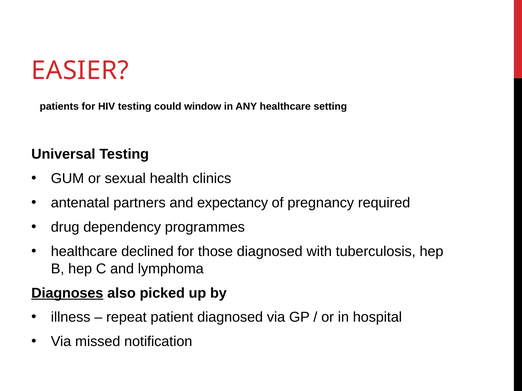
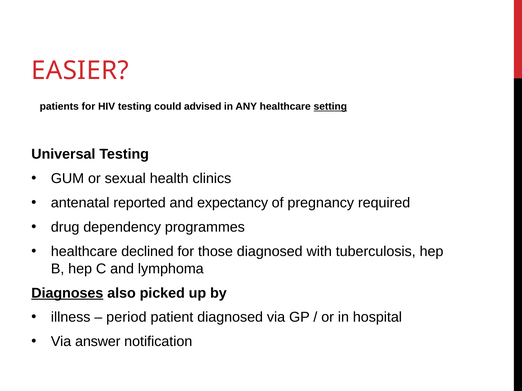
window: window -> advised
setting underline: none -> present
partners: partners -> reported
repeat: repeat -> period
missed: missed -> answer
